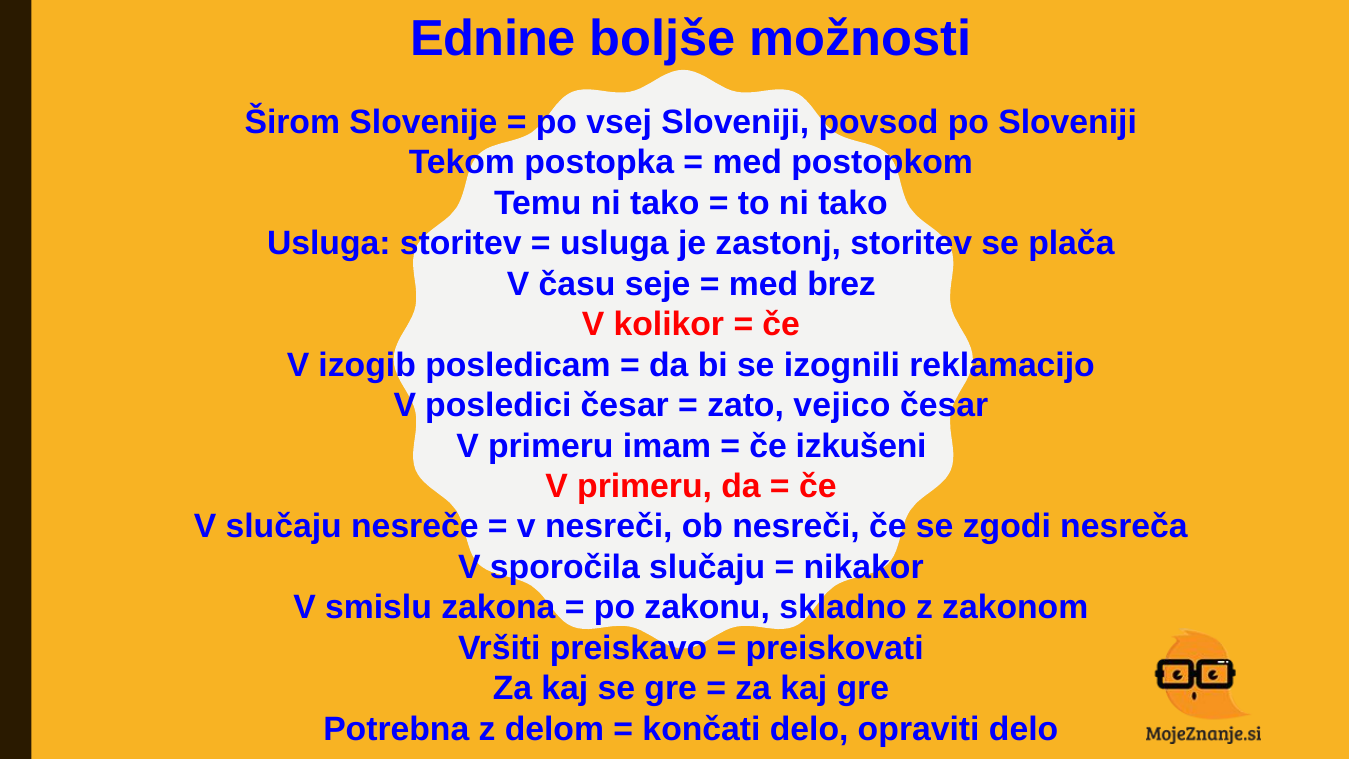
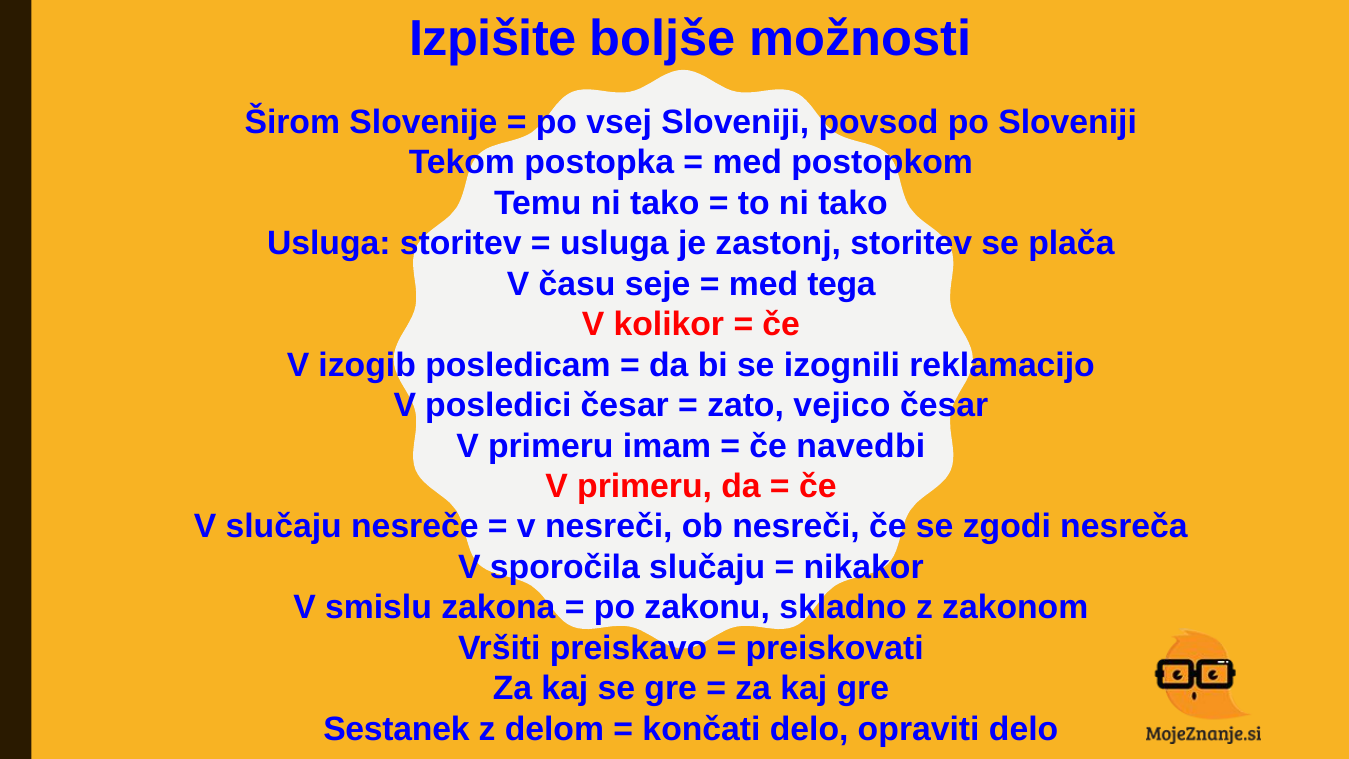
Ednine: Ednine -> Izpišite
brez: brez -> tega
izkušeni: izkušeni -> navedbi
Potrebna: Potrebna -> Sestanek
